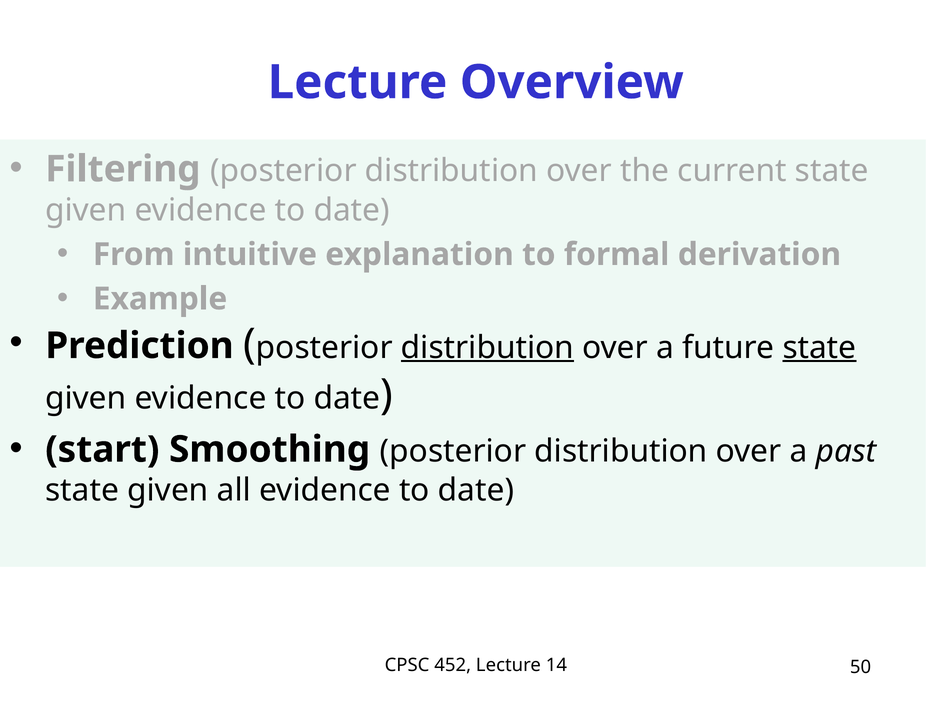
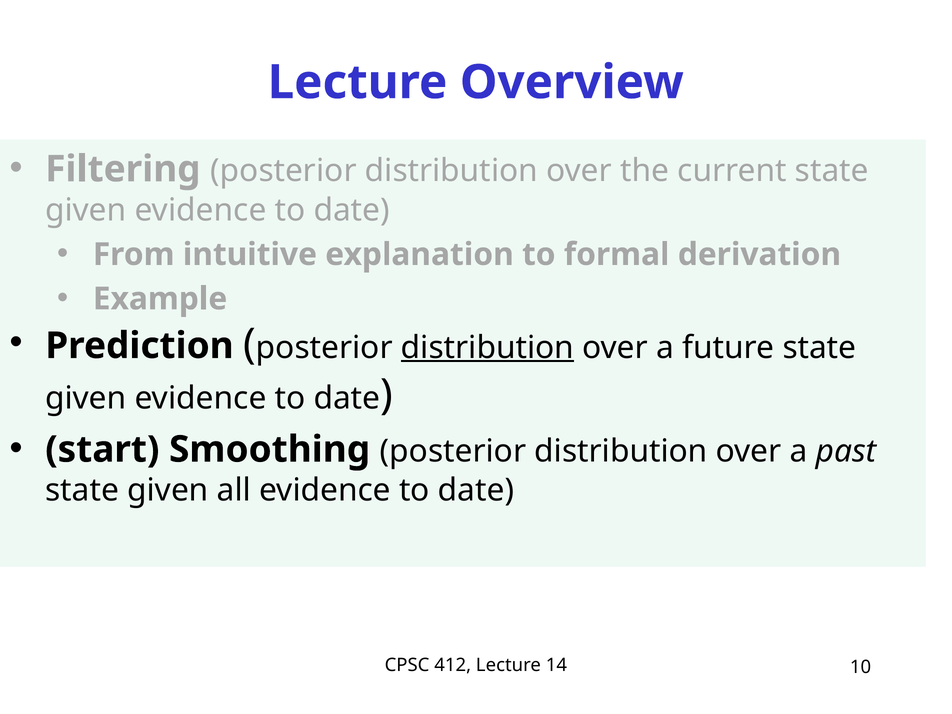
state at (819, 348) underline: present -> none
452: 452 -> 412
50: 50 -> 10
